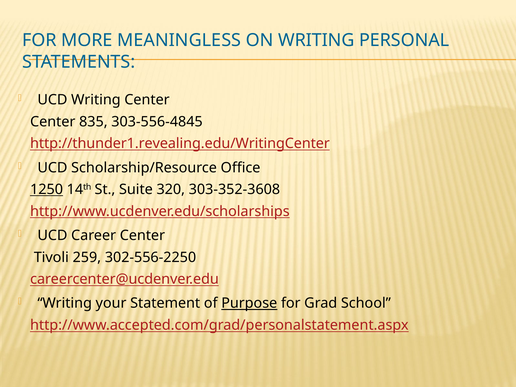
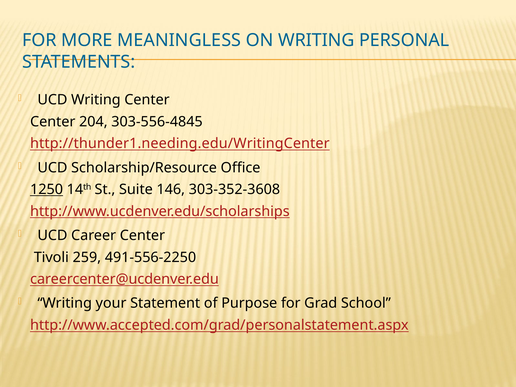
835: 835 -> 204
http://thunder1.revealing.edu/WritingCenter: http://thunder1.revealing.edu/WritingCenter -> http://thunder1.needing.edu/WritingCenter
320: 320 -> 146
302-556-2250: 302-556-2250 -> 491-556-2250
Purpose underline: present -> none
